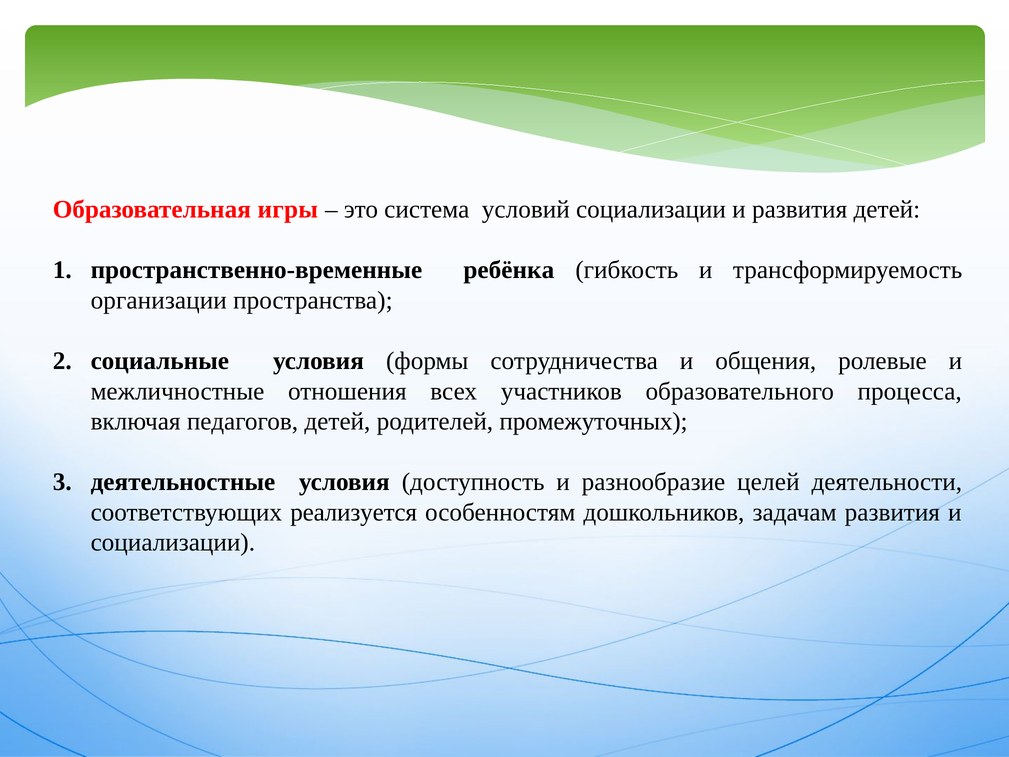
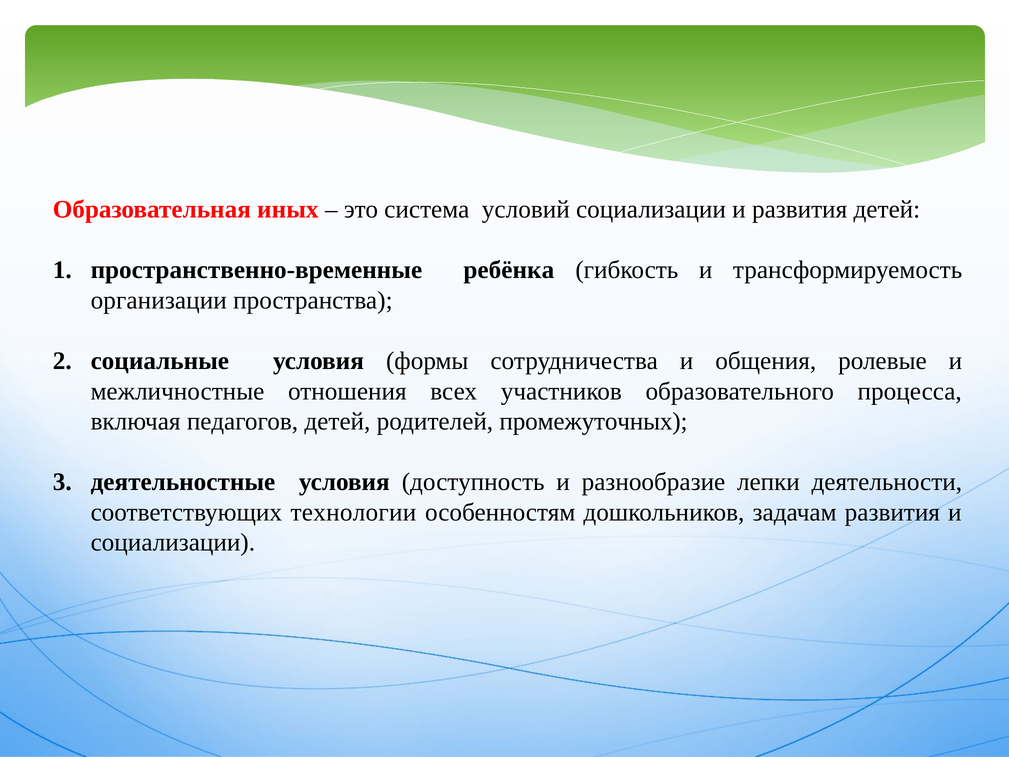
игры: игры -> иных
целей: целей -> лепки
реализуется: реализуется -> технологии
